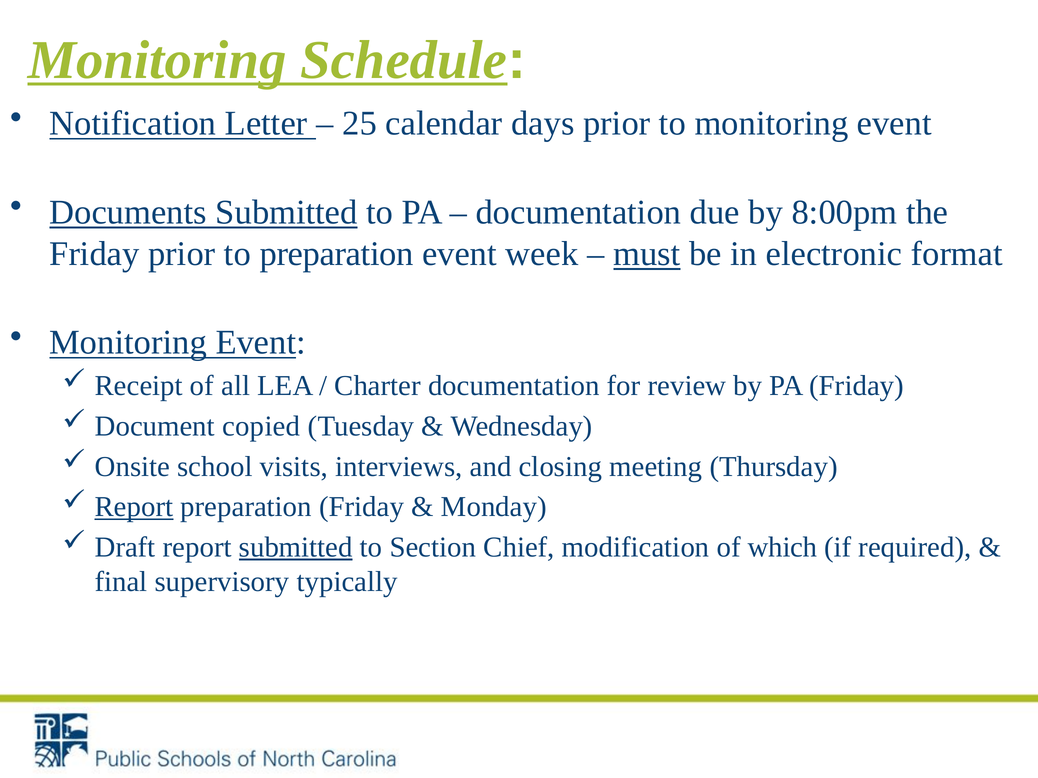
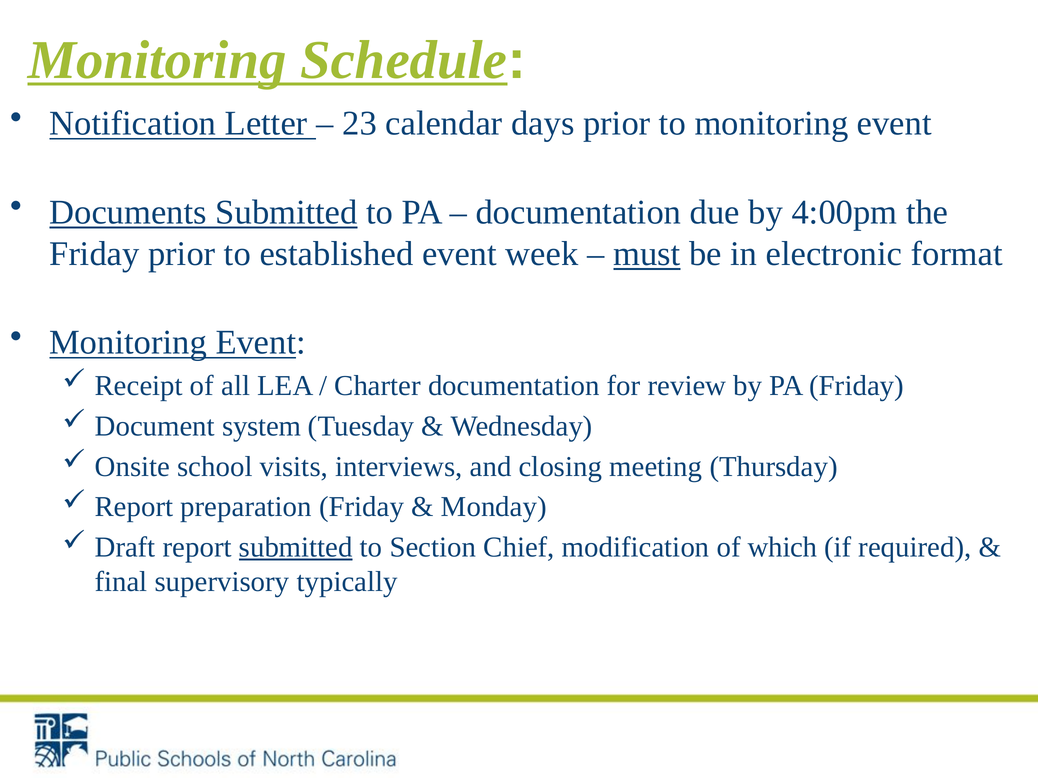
25: 25 -> 23
8:00pm: 8:00pm -> 4:00pm
to preparation: preparation -> established
copied: copied -> system
Report at (134, 507) underline: present -> none
